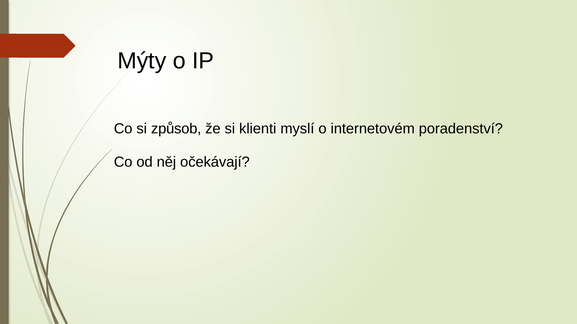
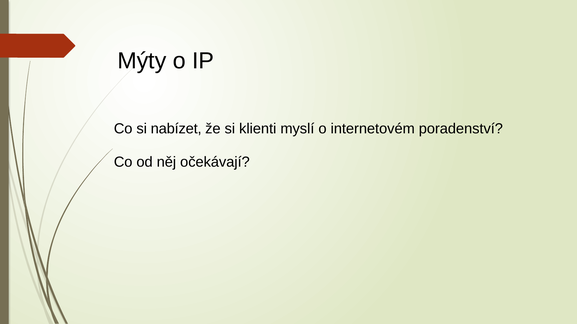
způsob: způsob -> nabízet
